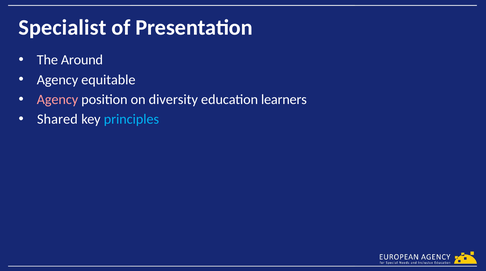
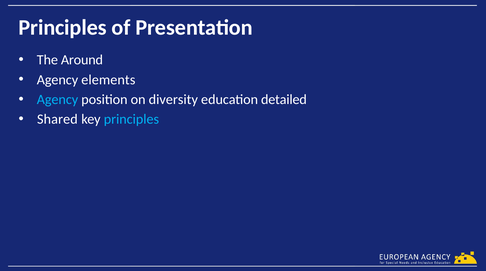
Specialist at (62, 28): Specialist -> Principles
equitable: equitable -> elements
Agency at (57, 100) colour: pink -> light blue
learners: learners -> detailed
